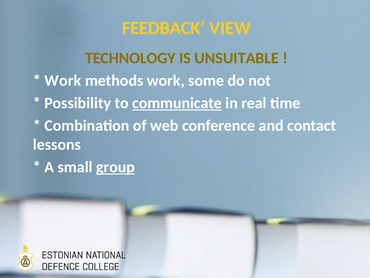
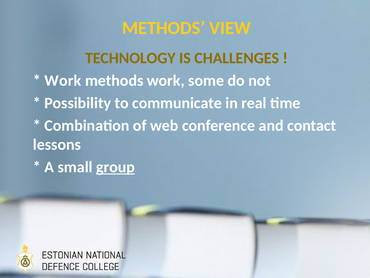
FEEDBACK at (164, 28): FEEDBACK -> METHODS
UNSUITABLE: UNSUITABLE -> CHALLENGES
communicate underline: present -> none
